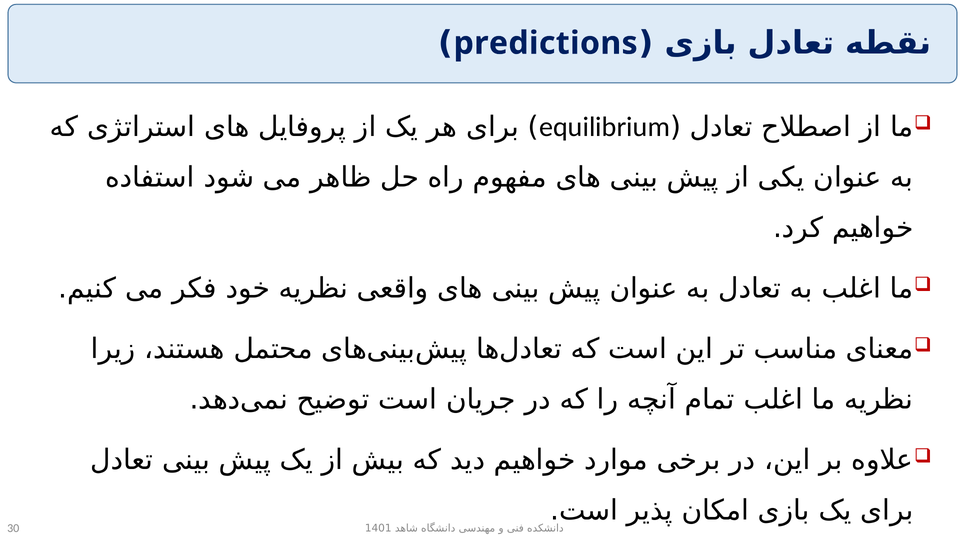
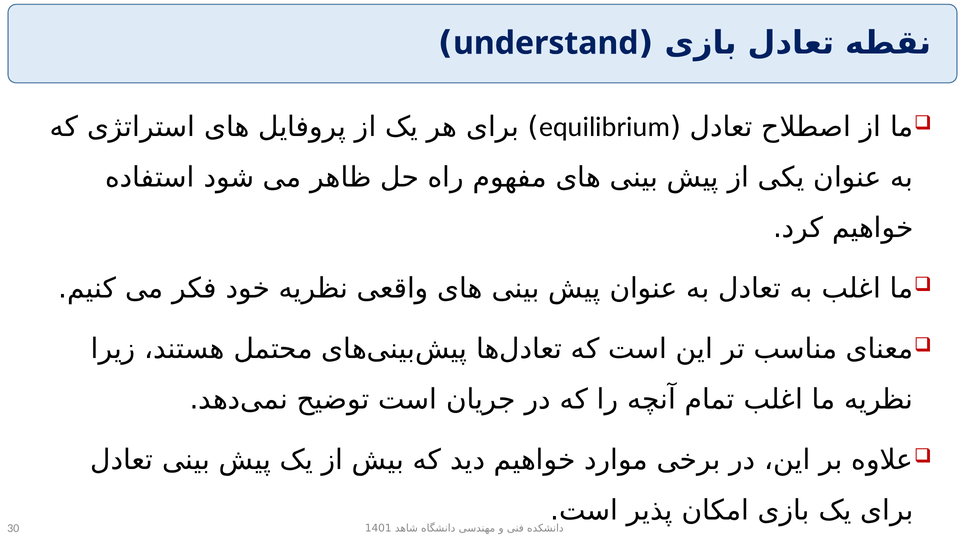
predictions: predictions -> understand
